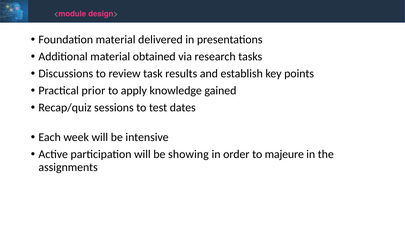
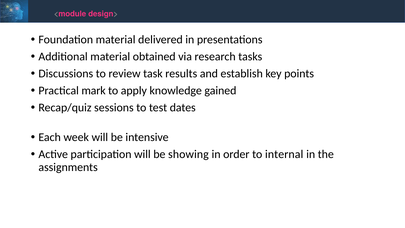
prior: prior -> mark
majeure: majeure -> internal
